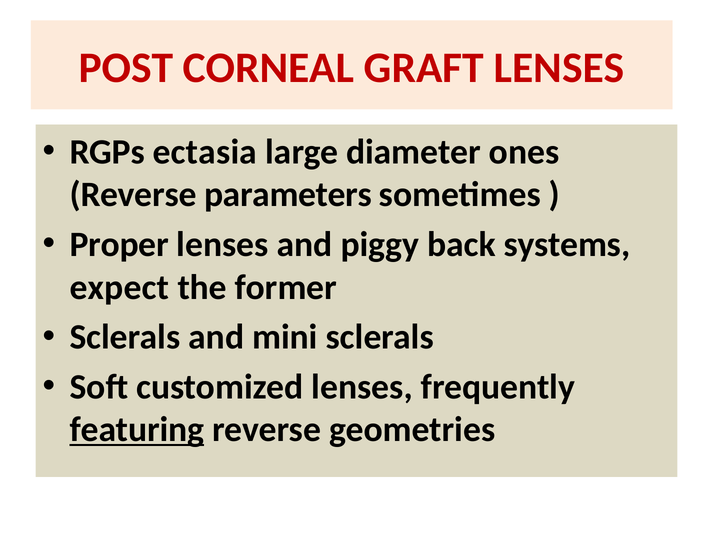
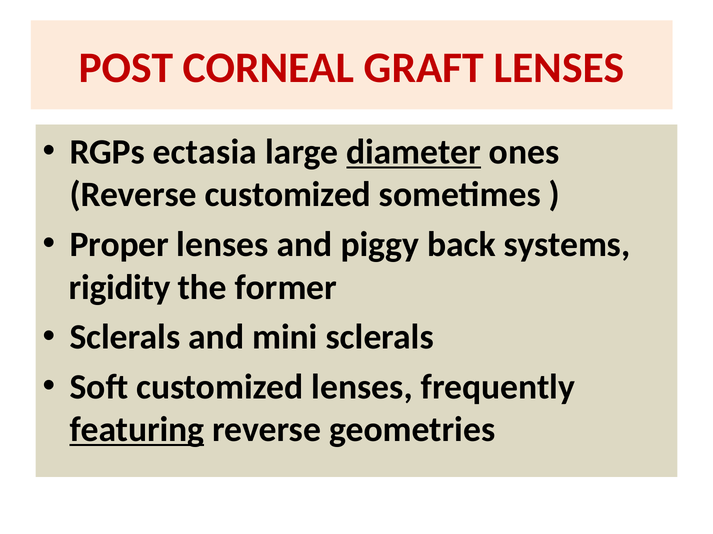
diameter underline: none -> present
Reverse parameters: parameters -> customized
expect: expect -> rigidity
